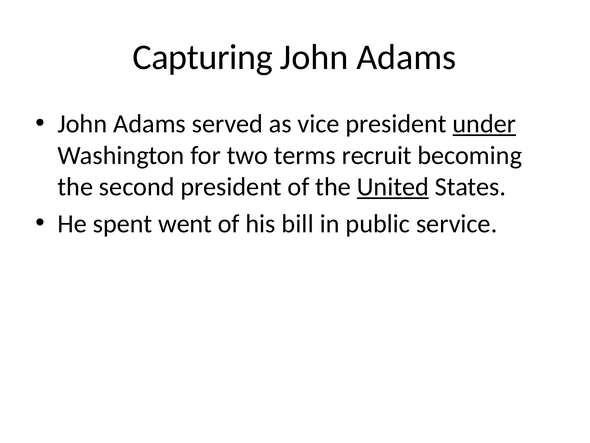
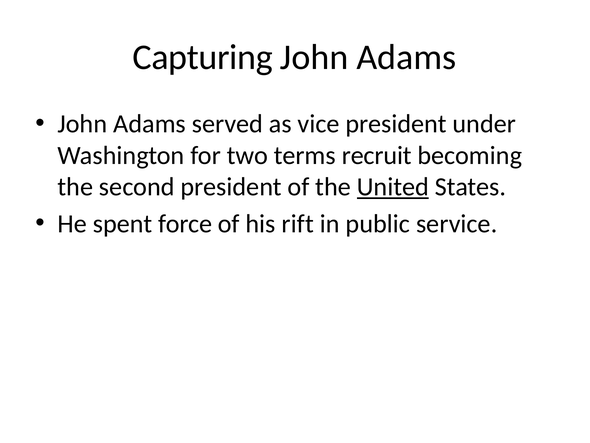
under underline: present -> none
went: went -> force
bill: bill -> rift
